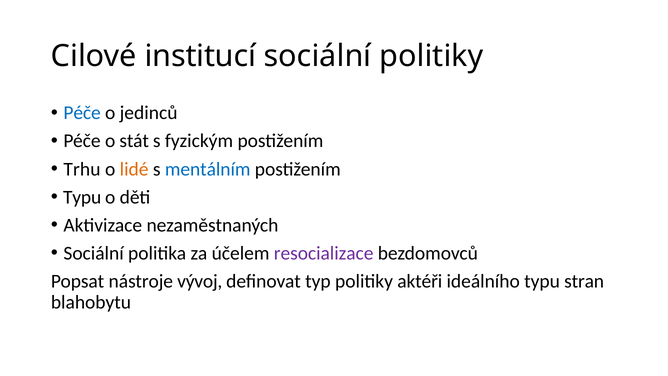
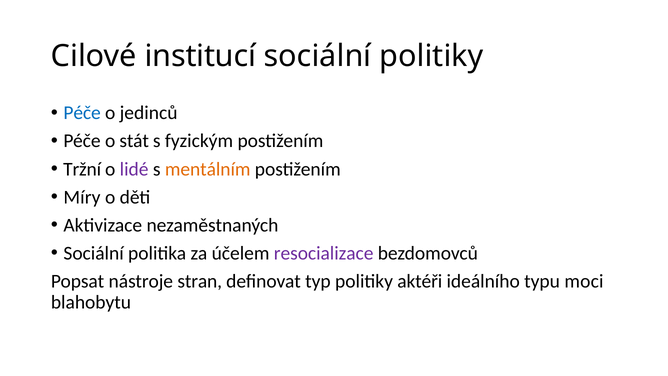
Trhu: Trhu -> Tržní
lidé colour: orange -> purple
mentálním colour: blue -> orange
Typu at (82, 197): Typu -> Míry
vývoj: vývoj -> stran
stran: stran -> moci
